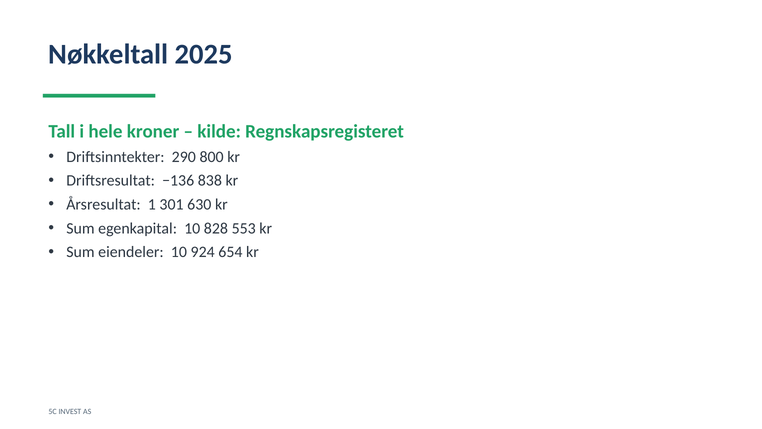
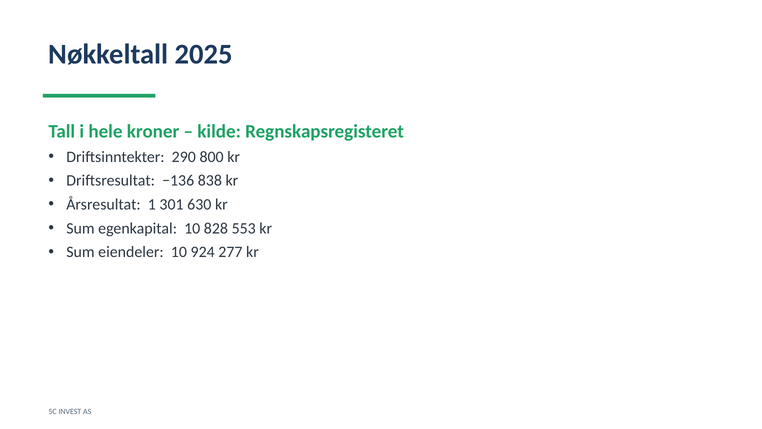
654: 654 -> 277
